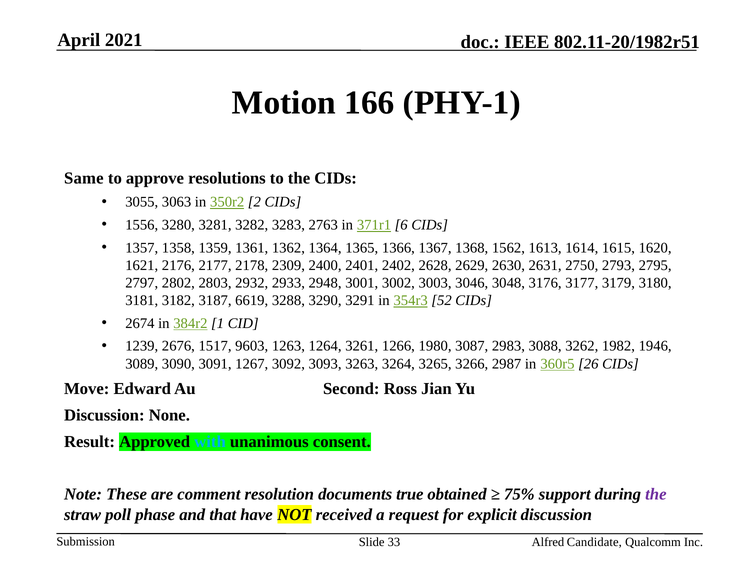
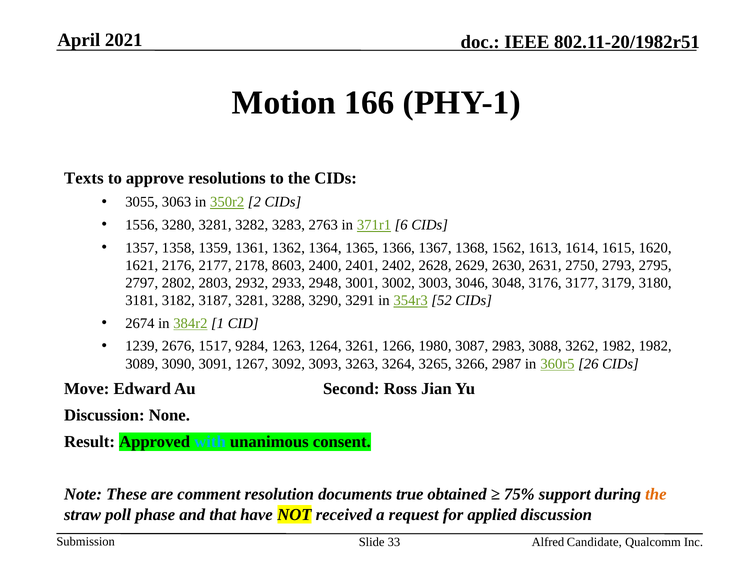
Same: Same -> Texts
2309: 2309 -> 8603
3187 6619: 6619 -> 3281
9603: 9603 -> 9284
1982 1946: 1946 -> 1982
the at (656, 494) colour: purple -> orange
explicit: explicit -> applied
